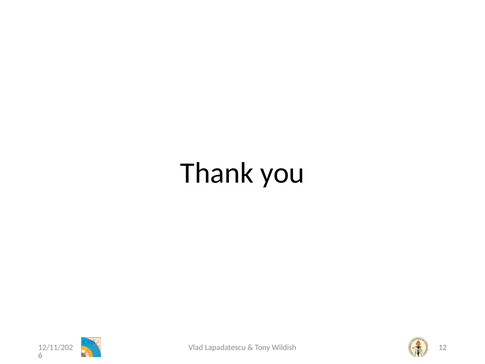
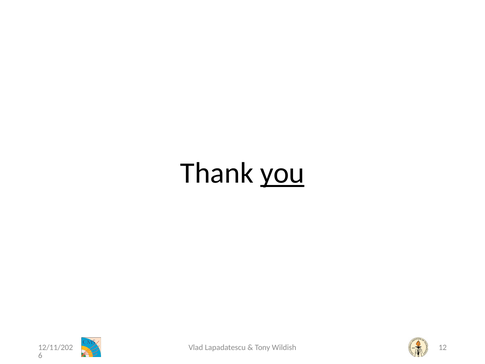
you underline: none -> present
